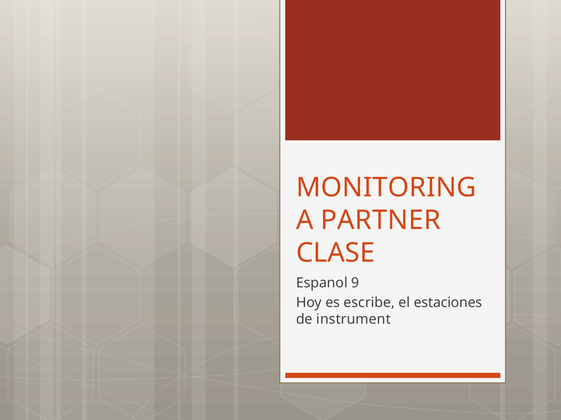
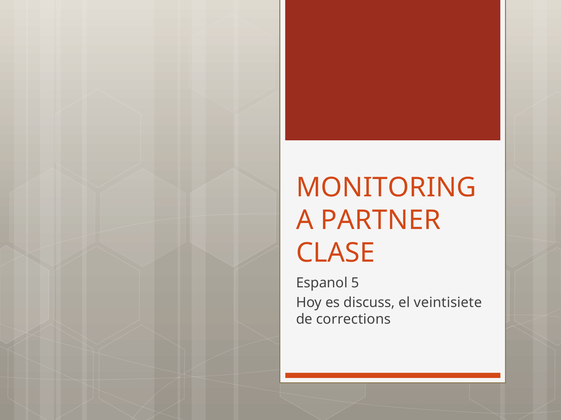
9: 9 -> 5
escribe: escribe -> discuss
estaciones: estaciones -> veintisiete
instrument: instrument -> corrections
